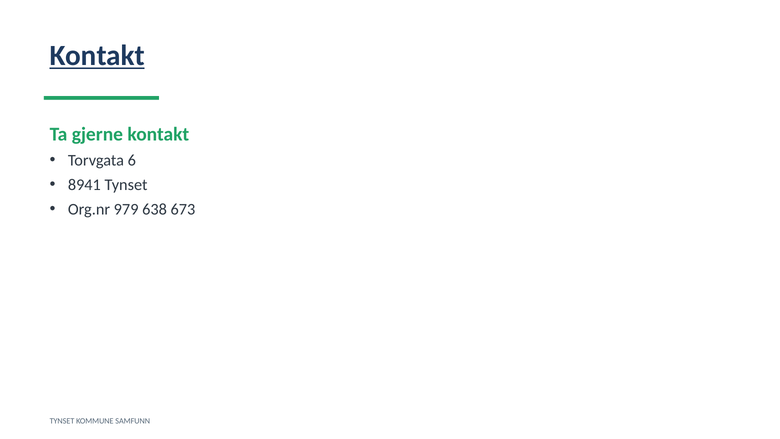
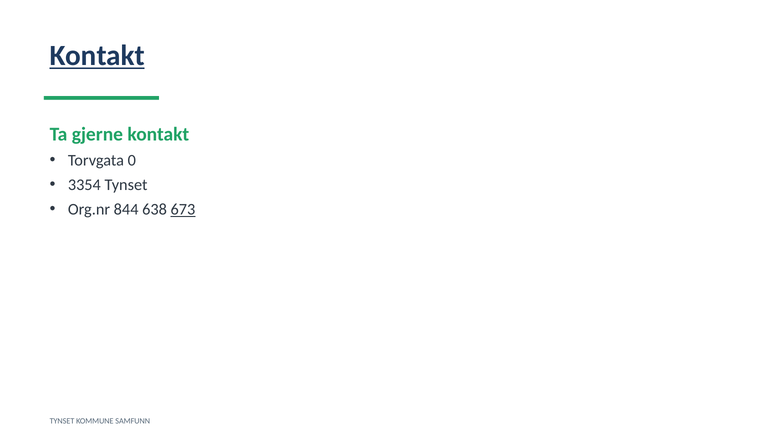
6: 6 -> 0
8941: 8941 -> 3354
979: 979 -> 844
673 underline: none -> present
